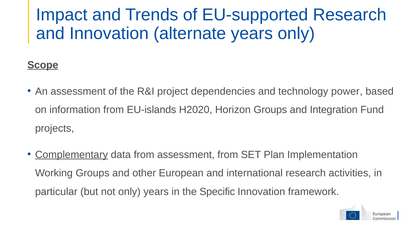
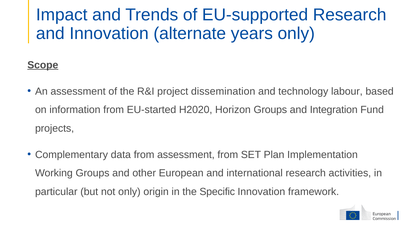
dependencies: dependencies -> dissemination
power: power -> labour
EU-islands: EU-islands -> EU-started
Complementary underline: present -> none
only years: years -> origin
